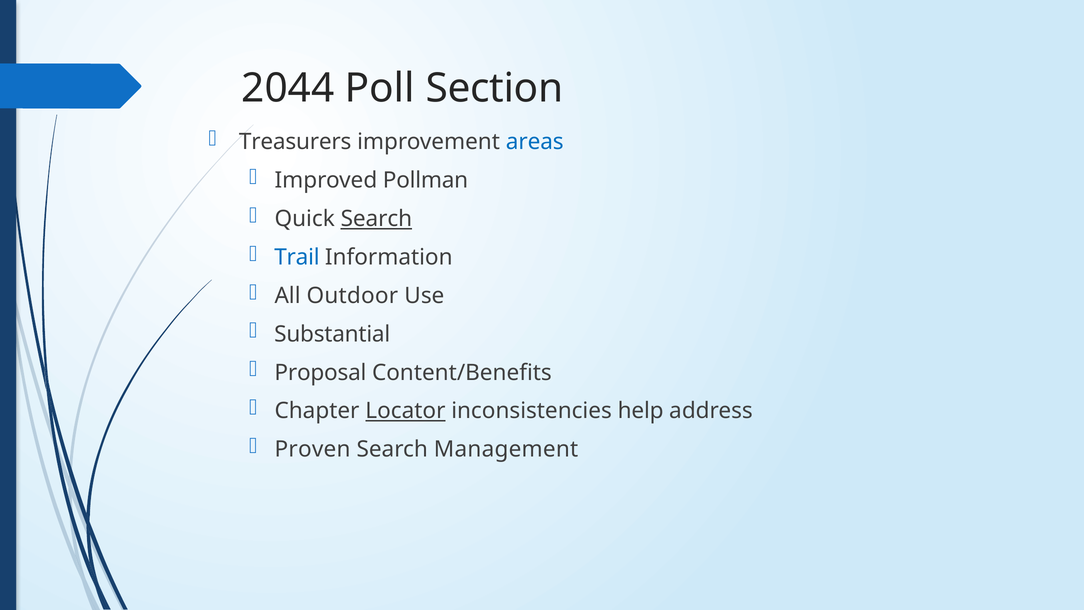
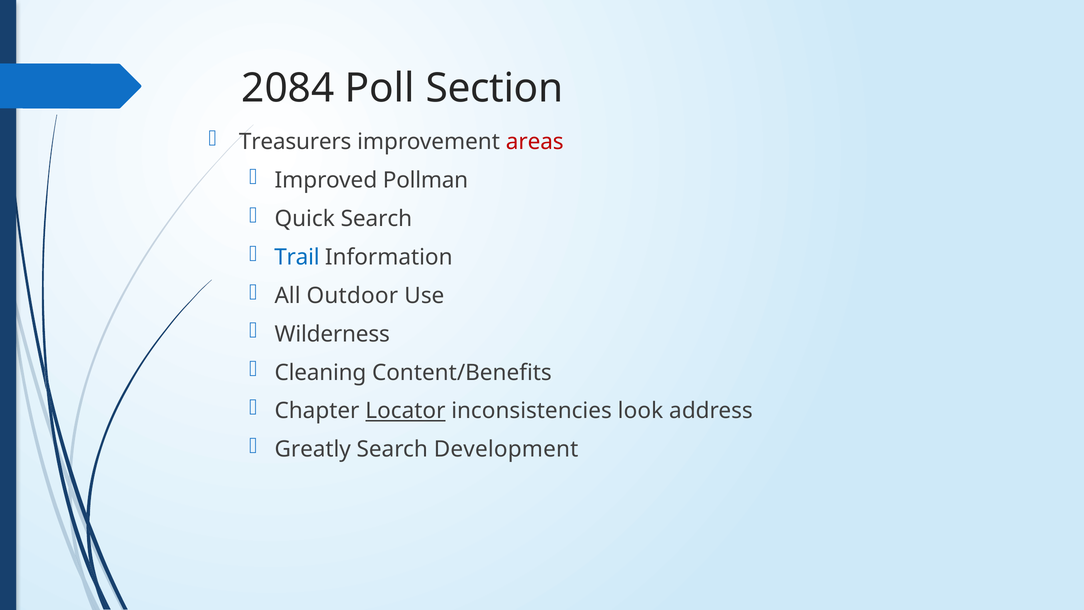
2044: 2044 -> 2084
areas colour: blue -> red
Search at (376, 219) underline: present -> none
Substantial: Substantial -> Wilderness
Proposal: Proposal -> Cleaning
help: help -> look
Proven: Proven -> Greatly
Management: Management -> Development
